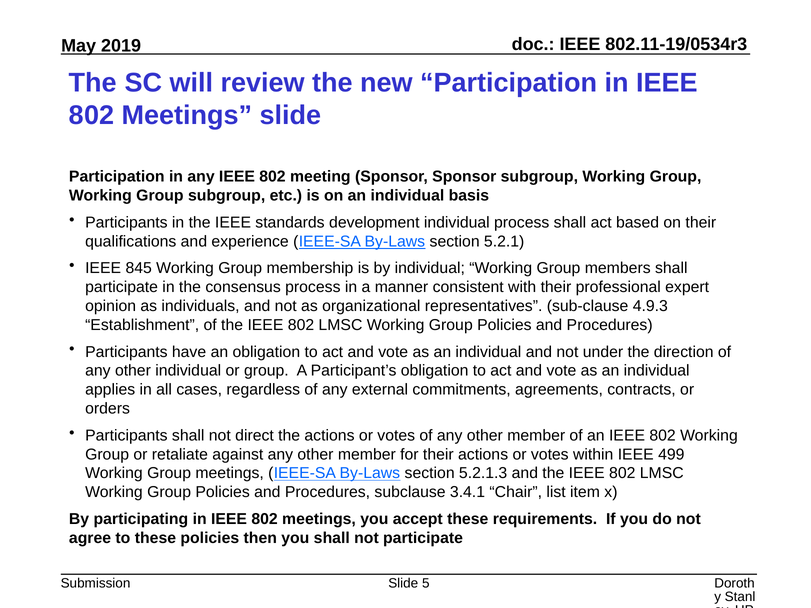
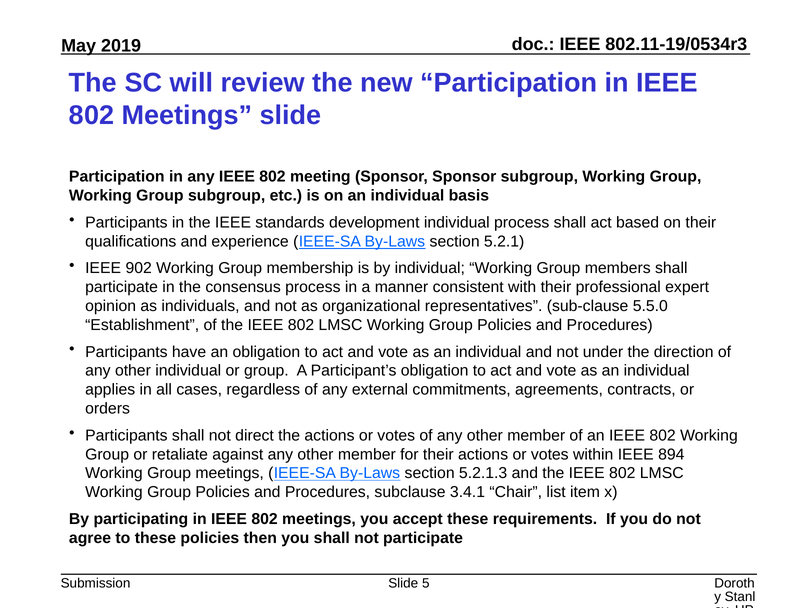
845: 845 -> 902
4.9.3: 4.9.3 -> 5.5.0
499: 499 -> 894
